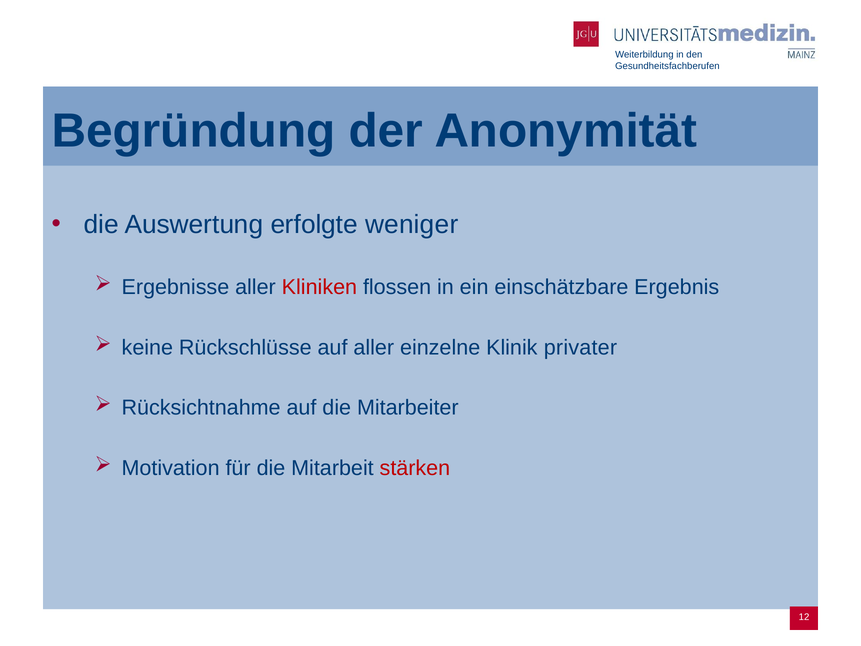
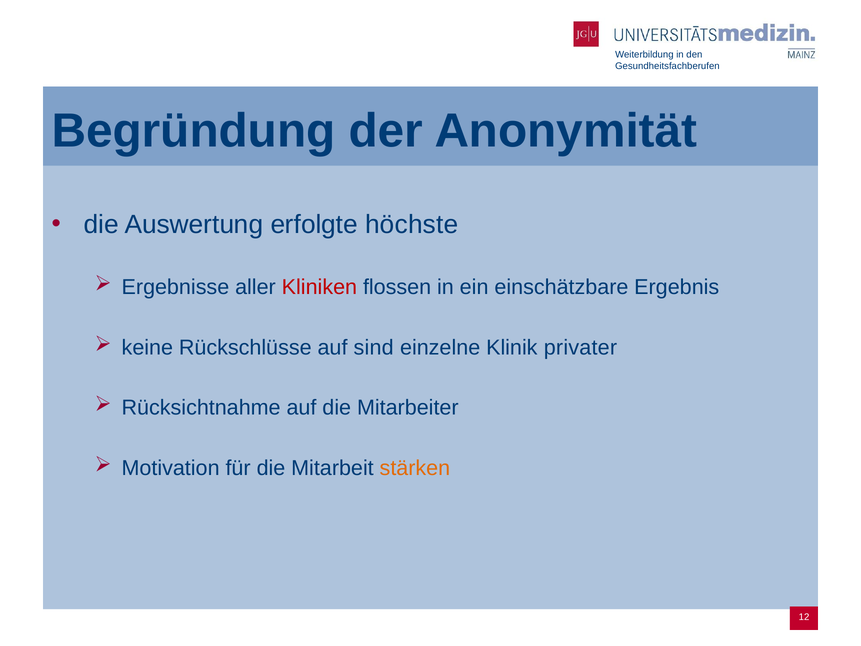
weniger: weniger -> höchste
auf aller: aller -> sind
stärken colour: red -> orange
